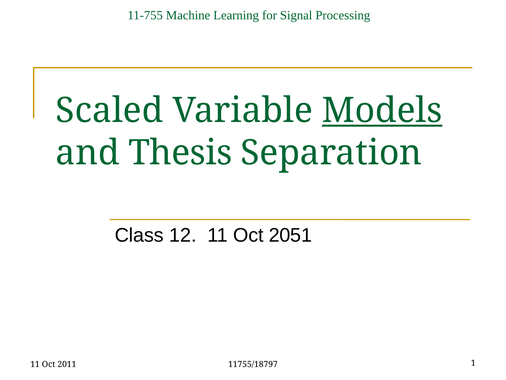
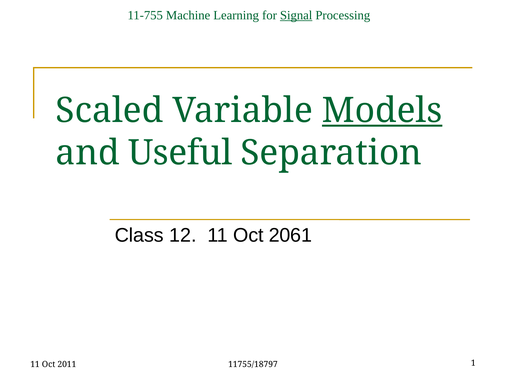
Signal underline: none -> present
Thesis: Thesis -> Useful
2051: 2051 -> 2061
